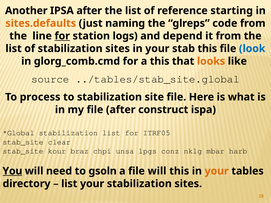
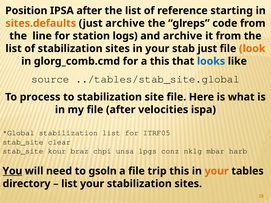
Another: Another -> Position
just naming: naming -> archive
for at (62, 36) underline: present -> none
and depend: depend -> archive
stab this: this -> just
look colour: blue -> orange
looks colour: orange -> blue
construct: construct -> velocities
file will: will -> trip
